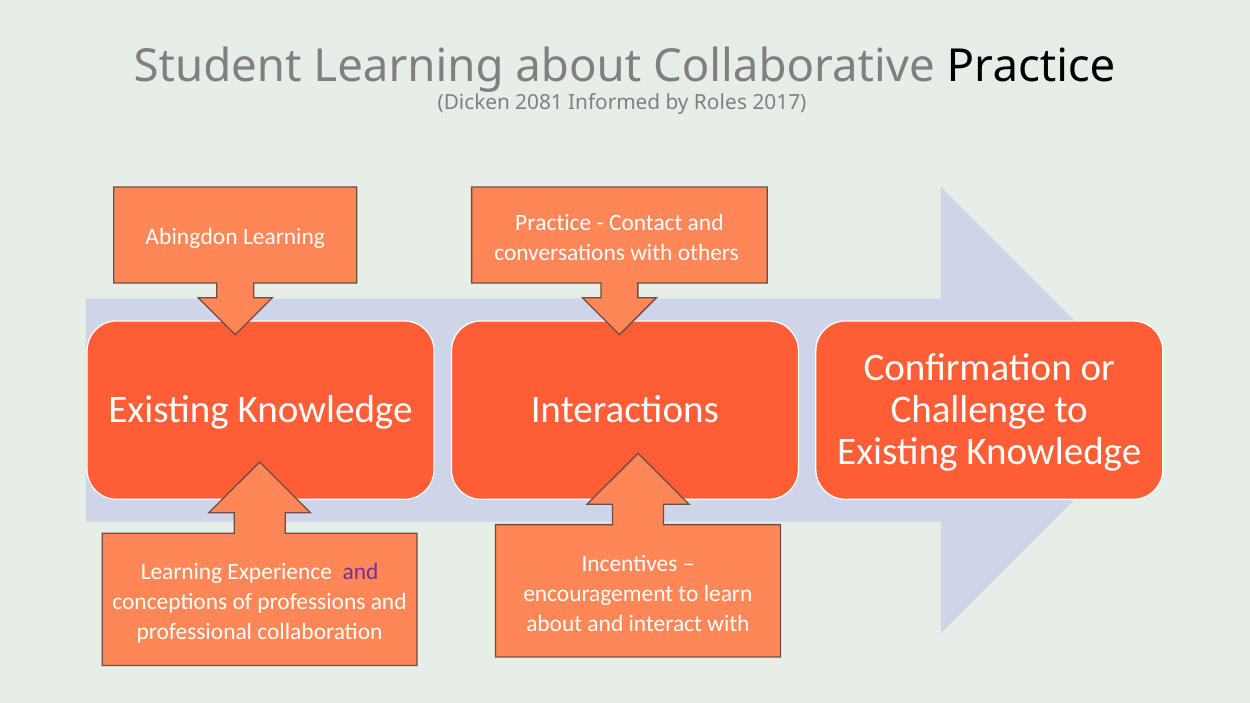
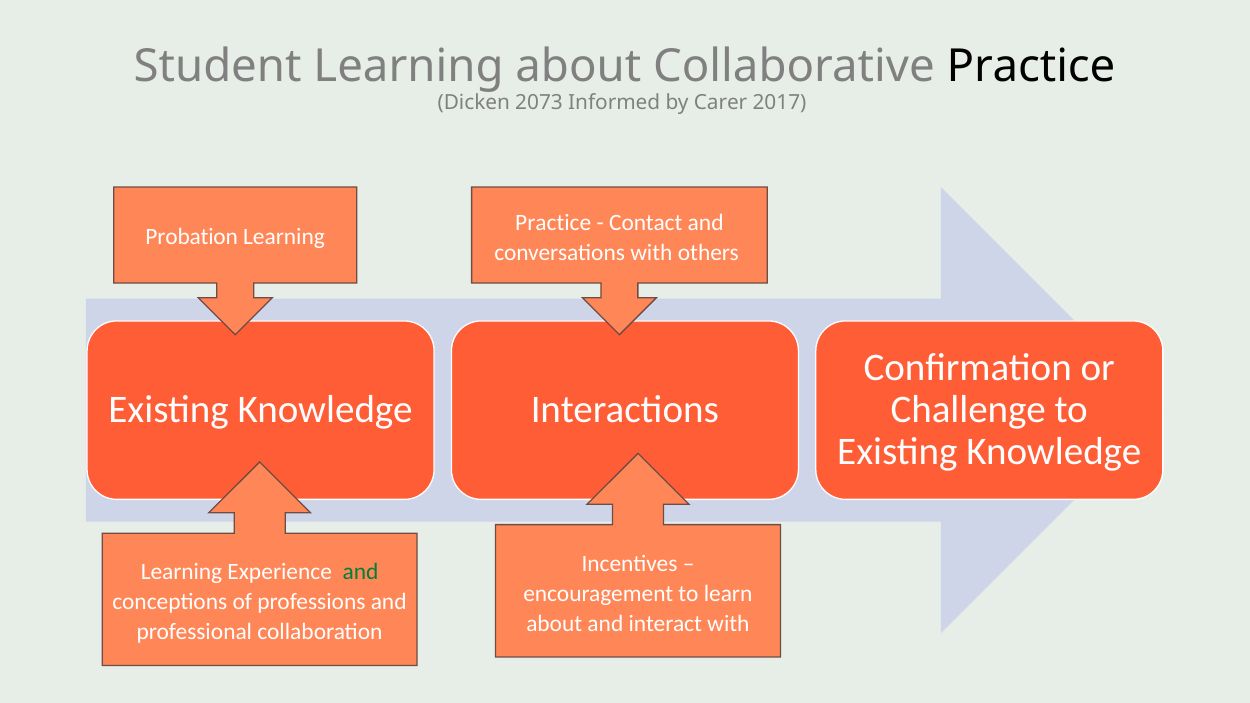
2081: 2081 -> 2073
Roles: Roles -> Carer
Abingdon: Abingdon -> Probation
and at (360, 572) colour: purple -> green
